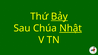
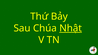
Bảy underline: present -> none
